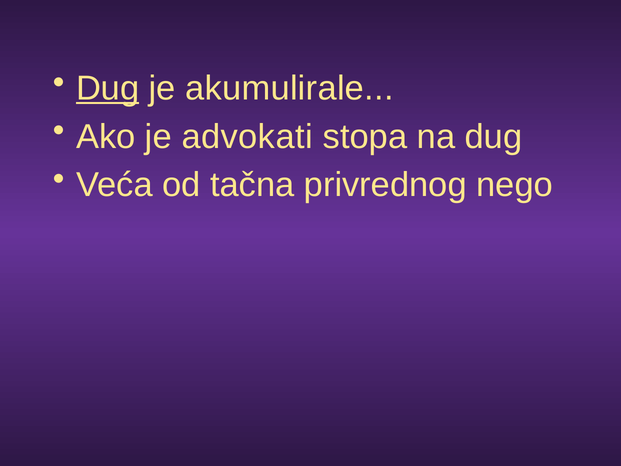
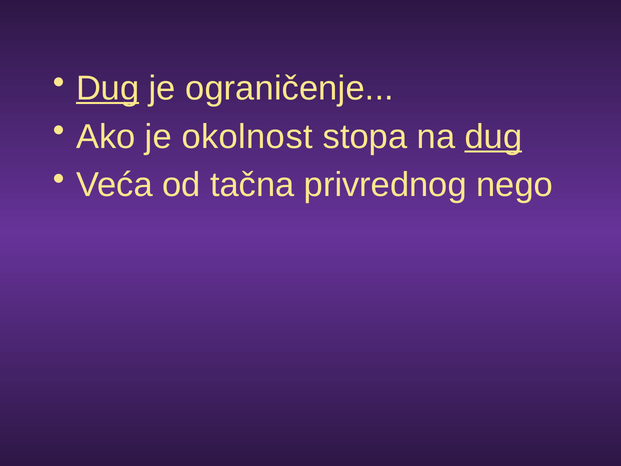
akumulirale: akumulirale -> ograničenje
advokati: advokati -> okolnost
dug at (493, 137) underline: none -> present
